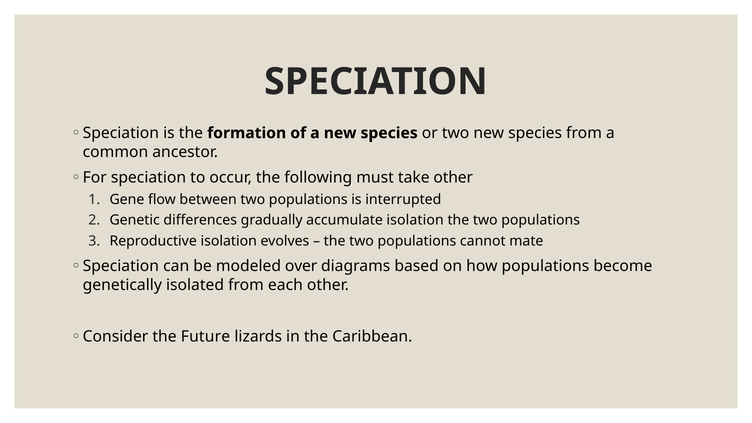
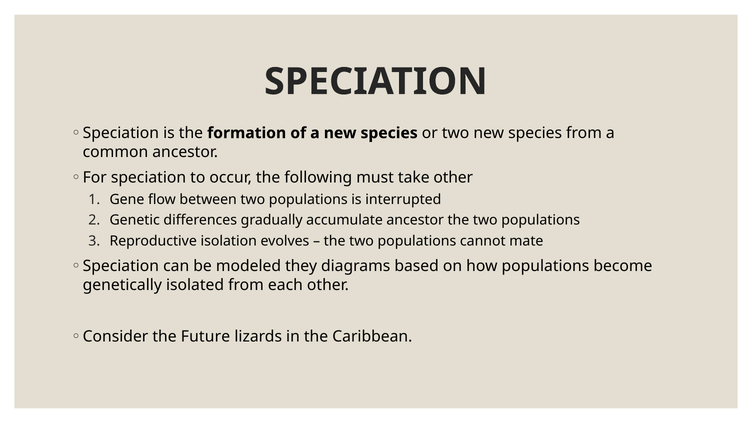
accumulate isolation: isolation -> ancestor
over: over -> they
